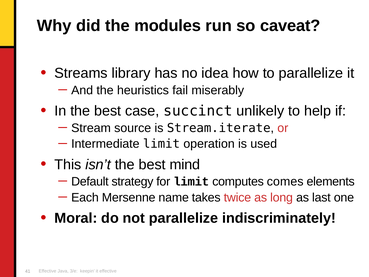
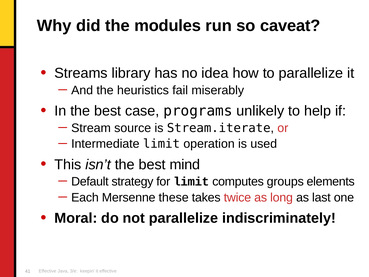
succinct: succinct -> programs
comes: comes -> groups
name: name -> these
